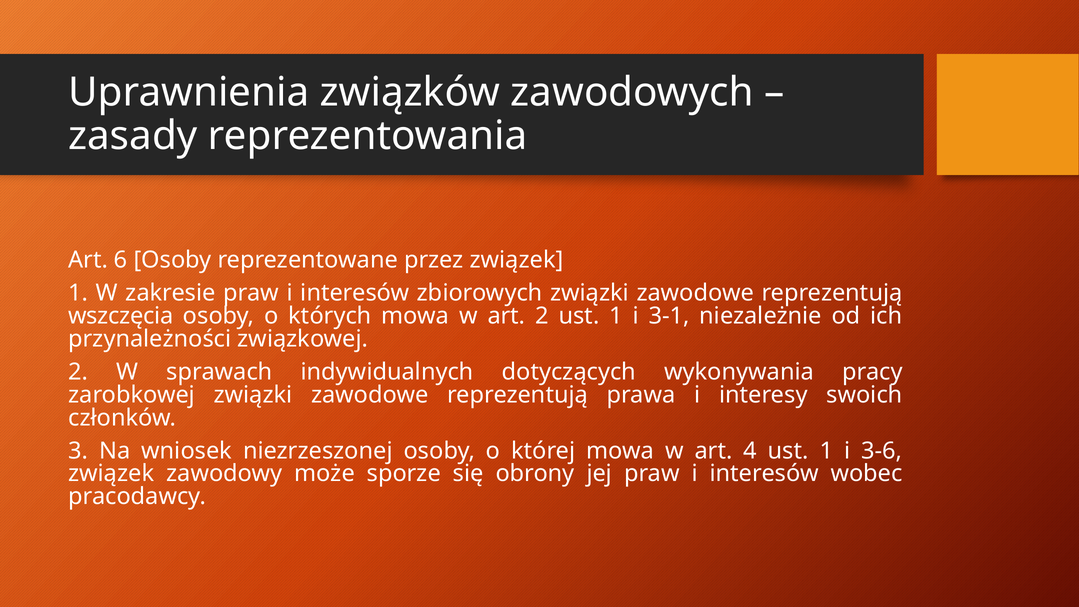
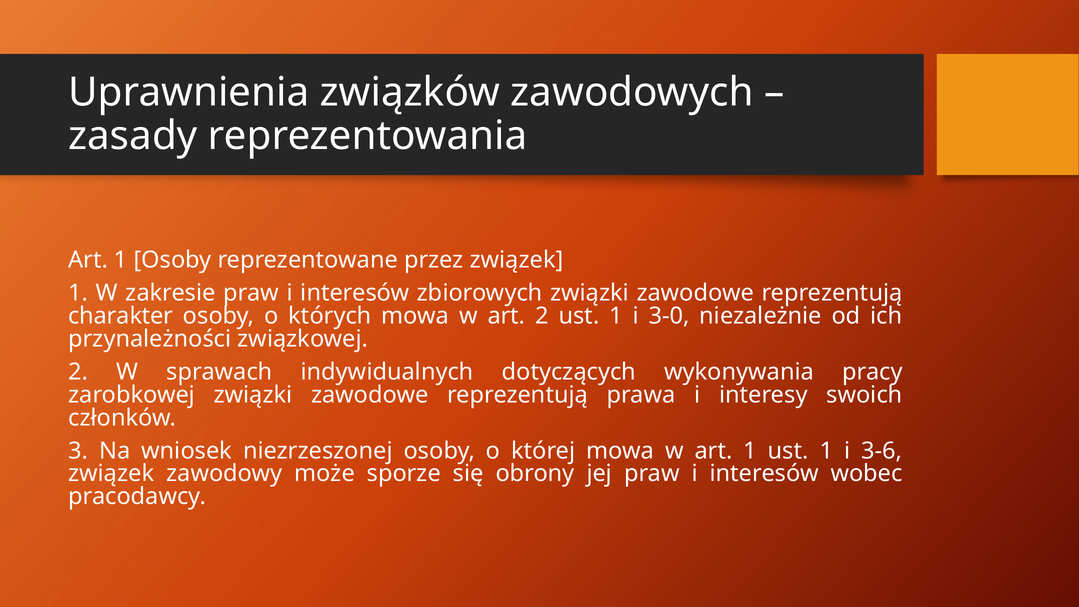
6 at (121, 260): 6 -> 1
wszczęcia: wszczęcia -> charakter
3-1: 3-1 -> 3-0
w art 4: 4 -> 1
